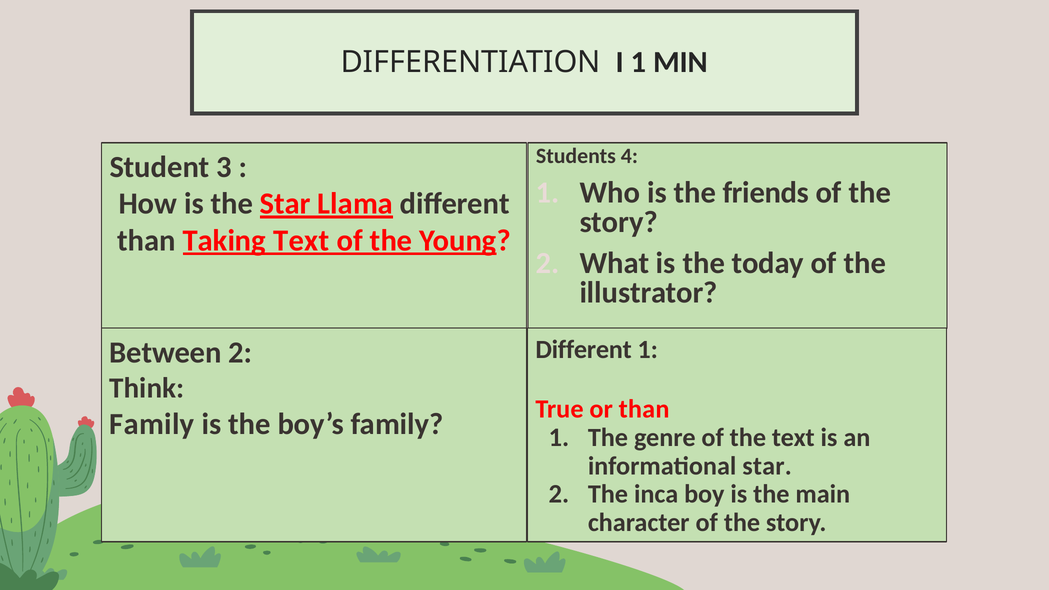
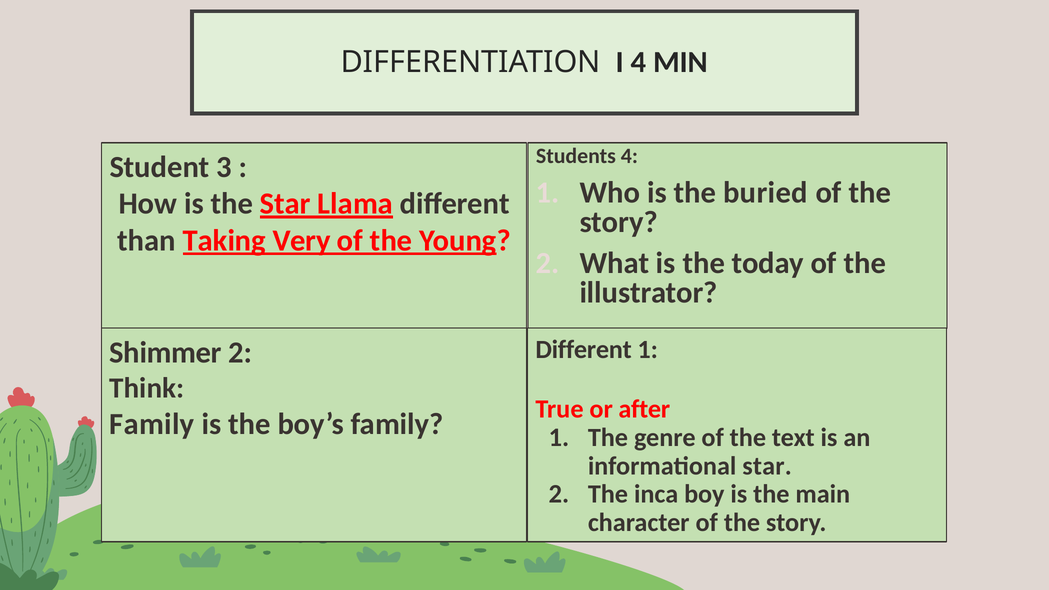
I 1: 1 -> 4
friends: friends -> buried
Taking Text: Text -> Very
Between: Between -> Shimmer
or than: than -> after
